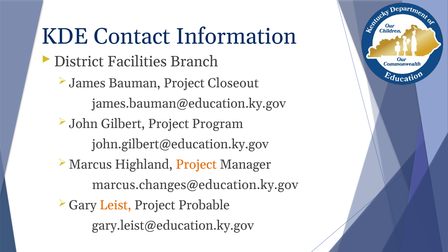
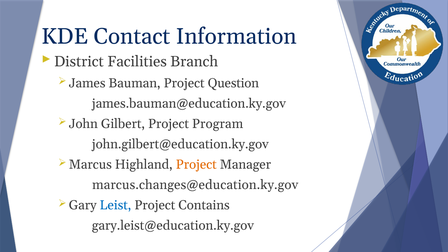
Closeout: Closeout -> Question
Leist colour: orange -> blue
Probable: Probable -> Contains
